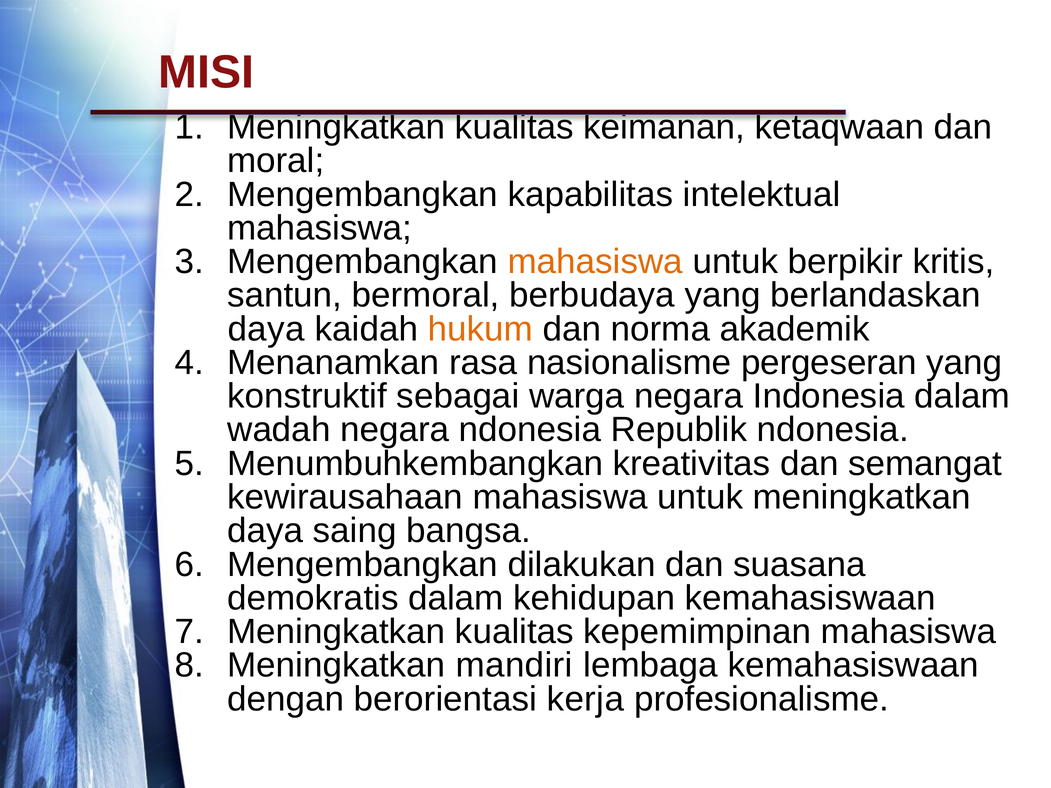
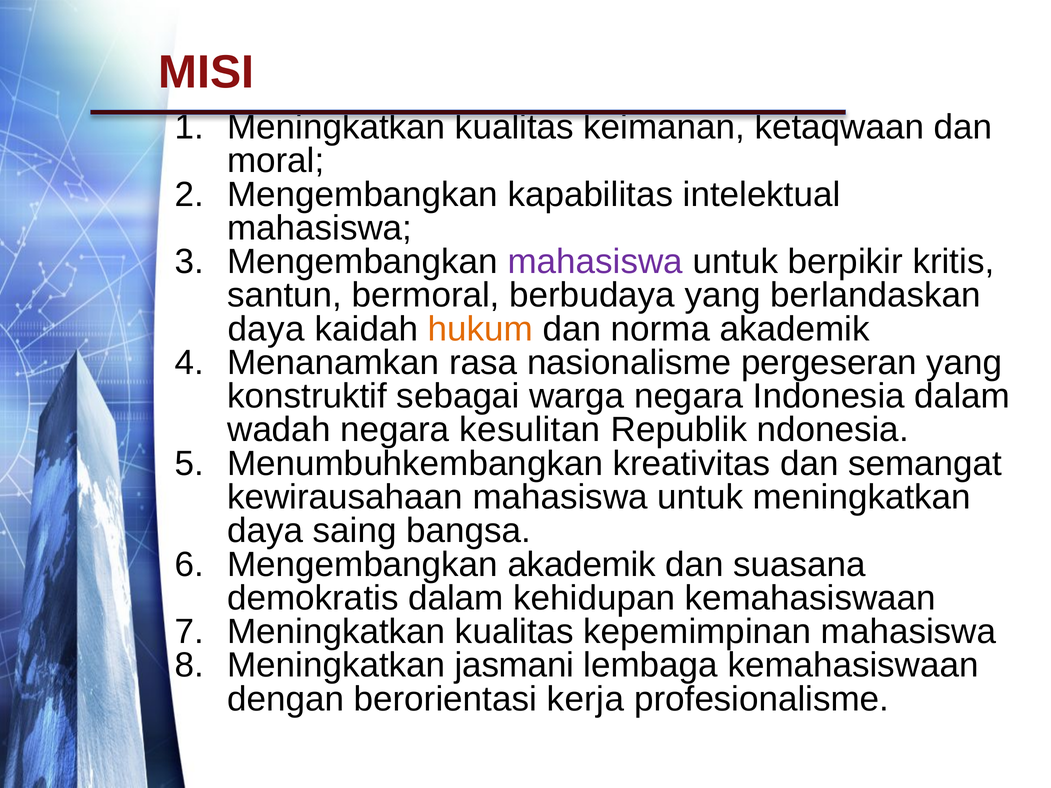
mahasiswa at (595, 262) colour: orange -> purple
negara ndonesia: ndonesia -> kesulitan
Mengembangkan dilakukan: dilakukan -> akademik
mandiri: mandiri -> jasmani
